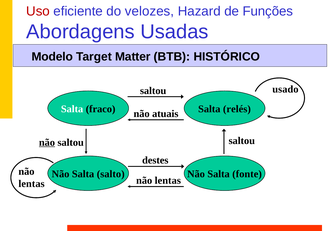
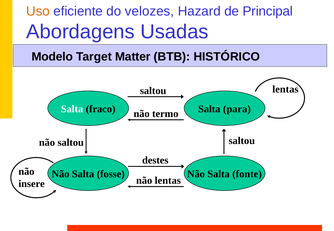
Uso colour: red -> orange
Funções: Funções -> Principal
usado at (285, 89): usado -> lentas
relés: relés -> para
atuais: atuais -> termo
não at (47, 143) underline: present -> none
salto: salto -> fosse
lentas at (32, 184): lentas -> insere
